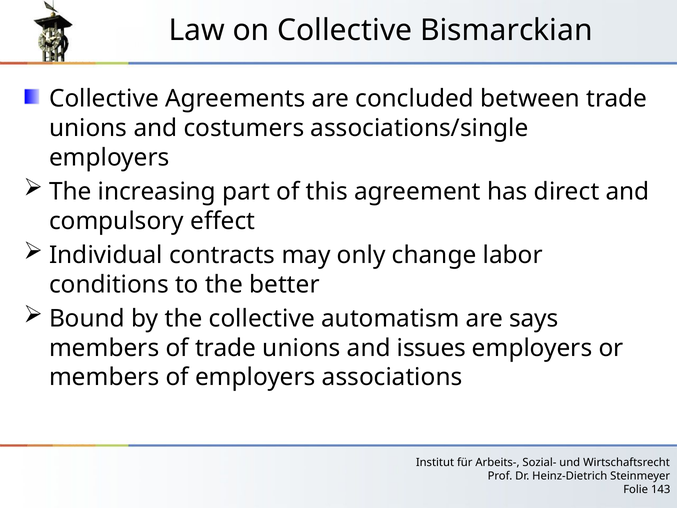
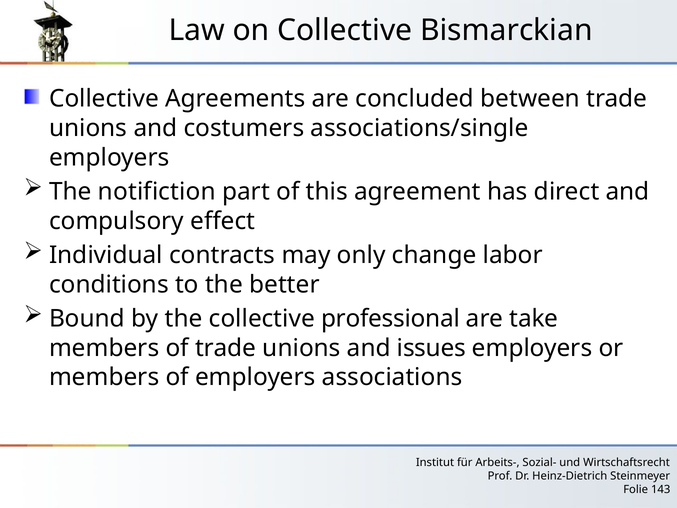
increasing: increasing -> notifiction
automatism: automatism -> professional
says: says -> take
